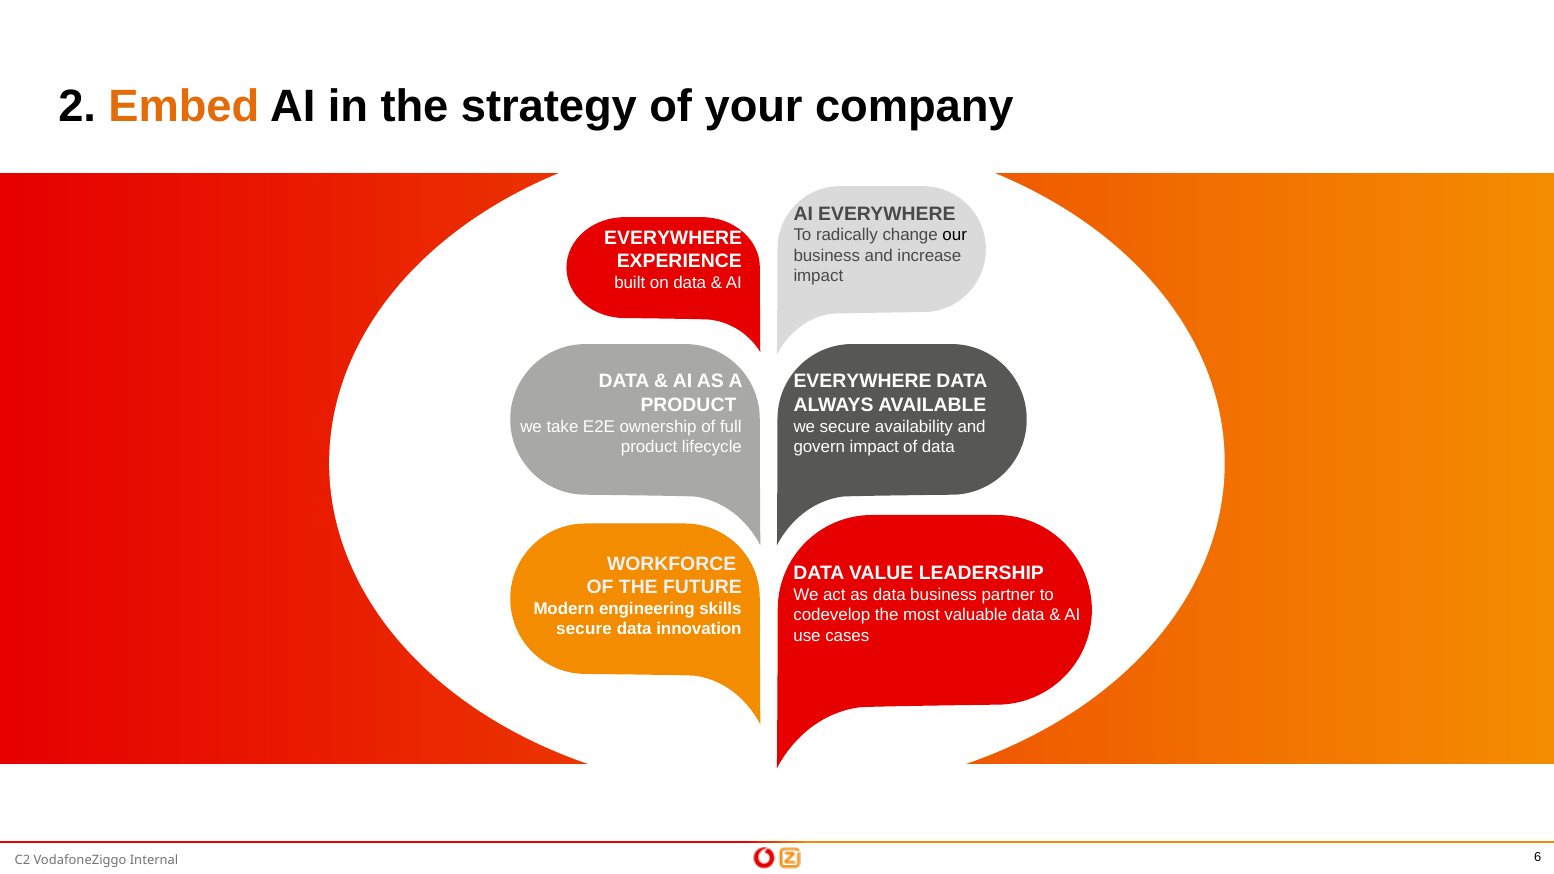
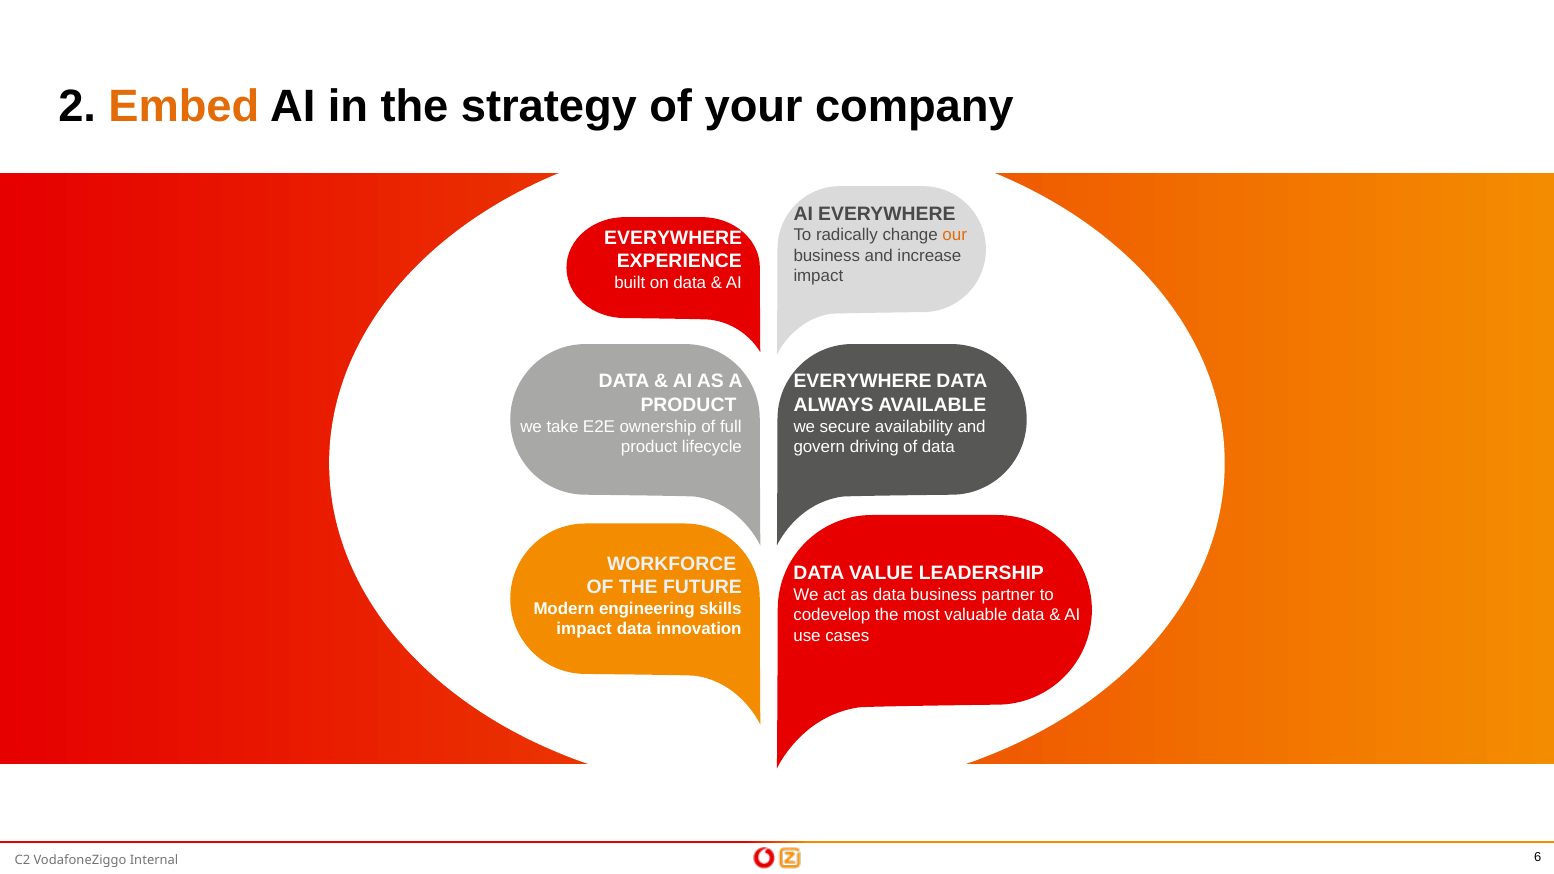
our colour: black -> orange
govern impact: impact -> driving
secure at (584, 629): secure -> impact
